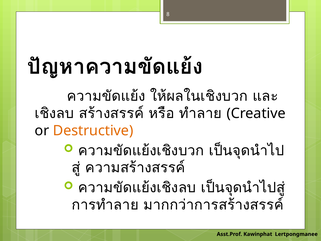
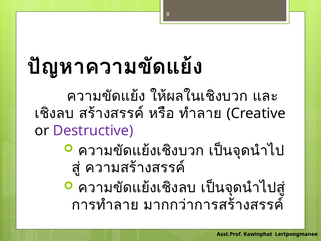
Destructive colour: orange -> purple
